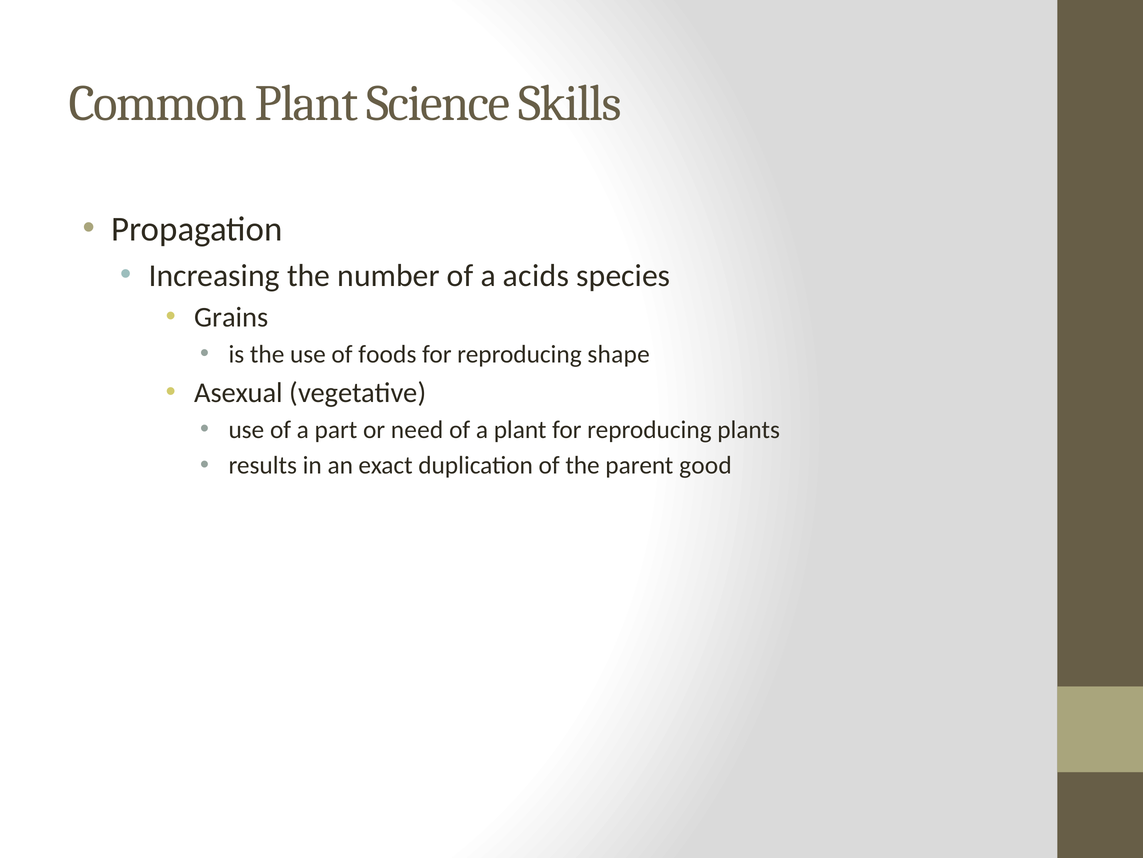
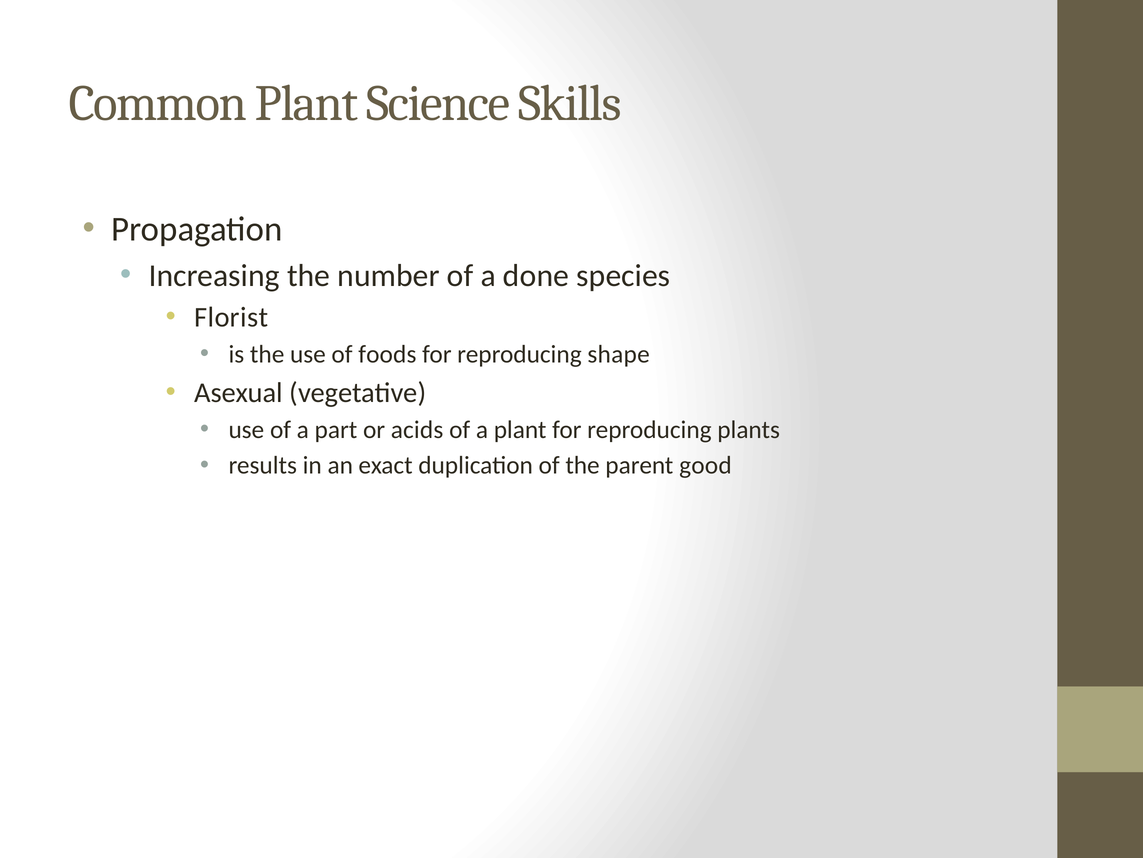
acids: acids -> done
Grains: Grains -> Florist
need: need -> acids
